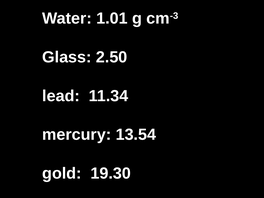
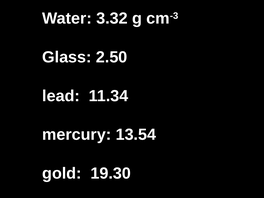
1.01: 1.01 -> 3.32
